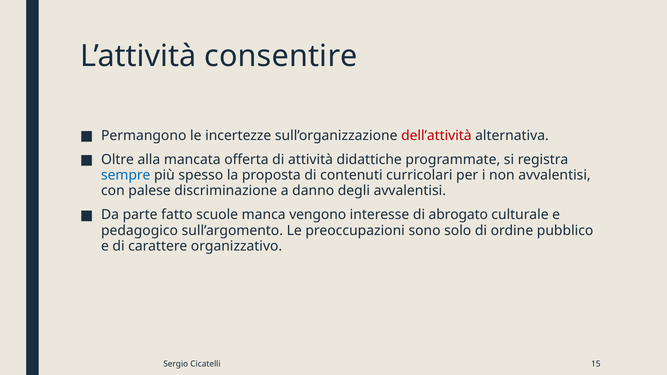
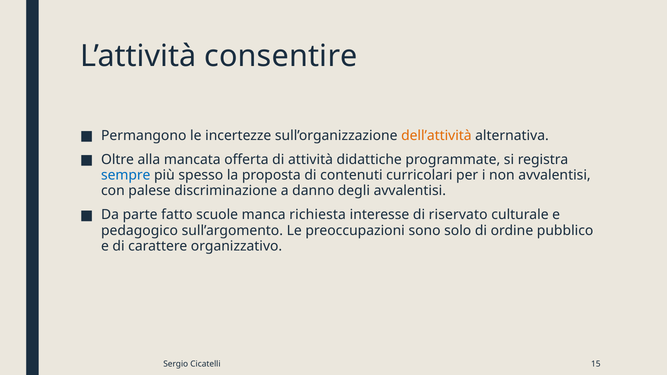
dell’attività colour: red -> orange
vengono: vengono -> richiesta
abrogato: abrogato -> riservato
